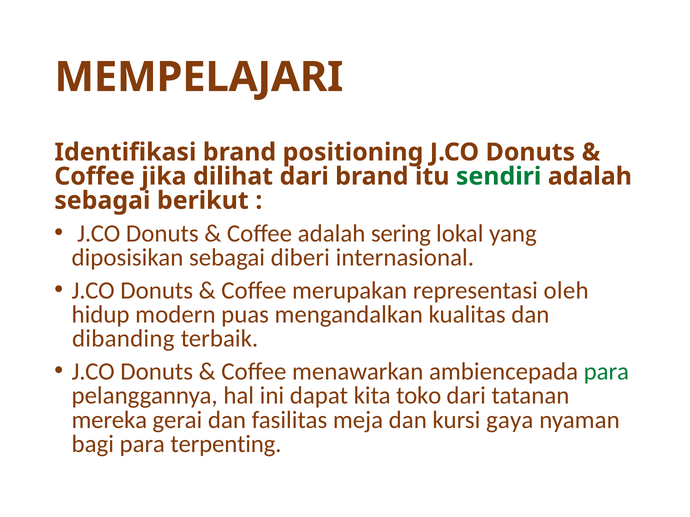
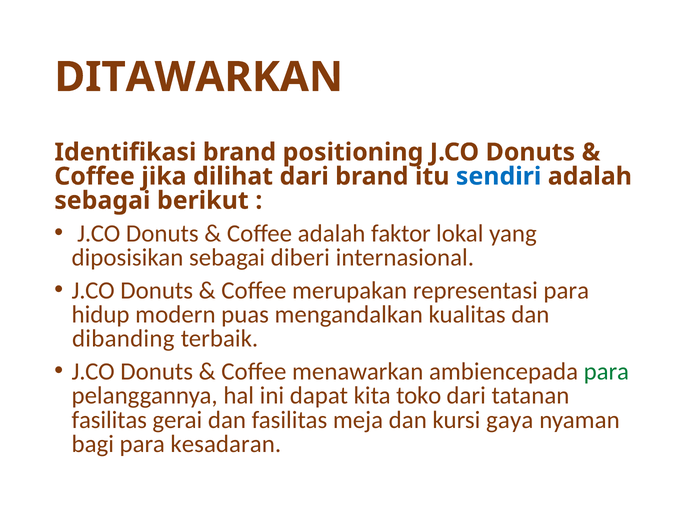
MEMPELAJARI: MEMPELAJARI -> DITAWARKAN
sendiri colour: green -> blue
sering: sering -> faktor
representasi oleh: oleh -> para
mereka at (109, 420): mereka -> fasilitas
terpenting: terpenting -> kesadaran
